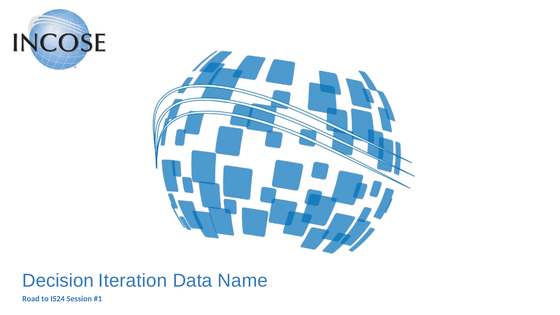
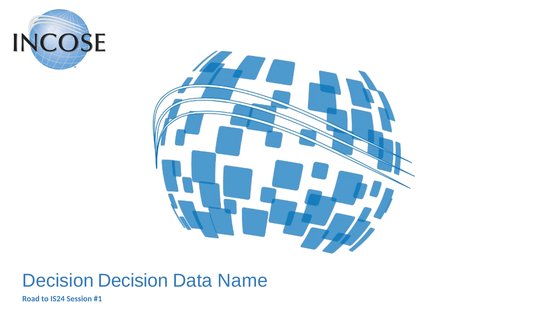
Decision Iteration: Iteration -> Decision
